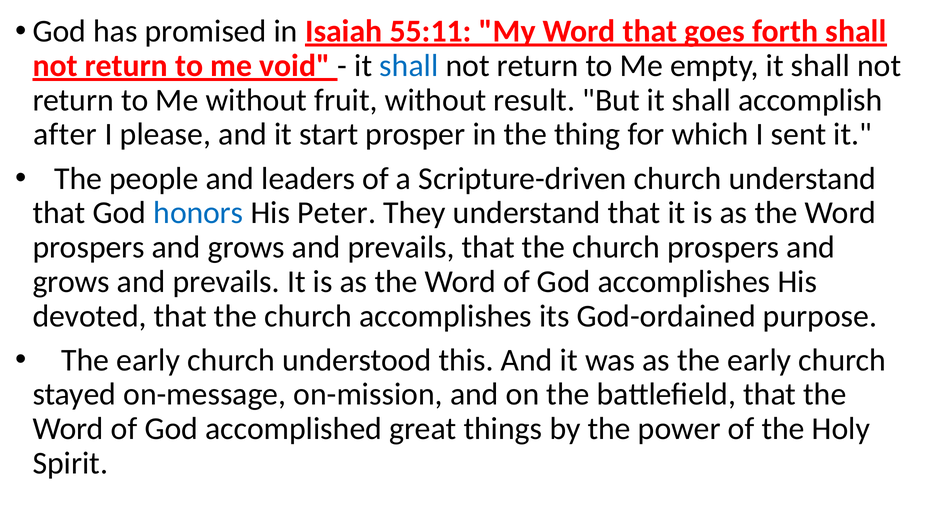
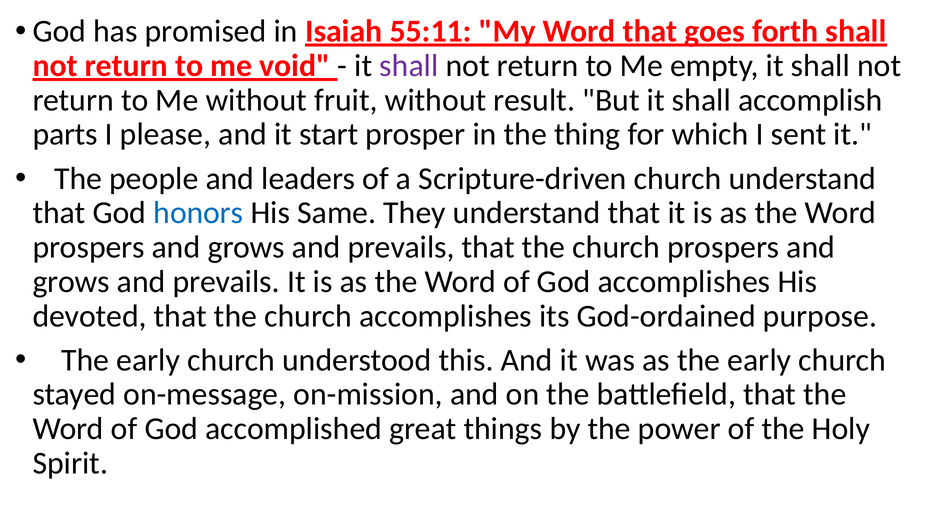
shall at (409, 66) colour: blue -> purple
after: after -> parts
Peter: Peter -> Same
